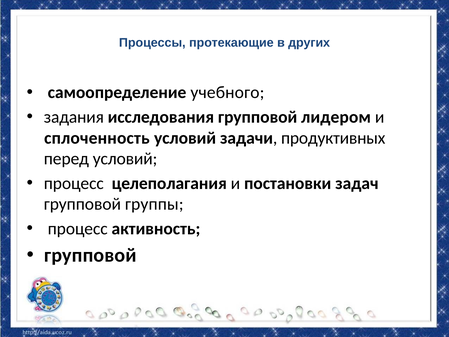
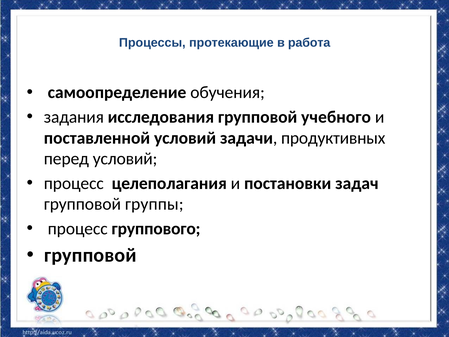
других: других -> работа
учебного: учебного -> обучения
лидером: лидером -> учебного
сплоченность: сплоченность -> поставленной
активность: активность -> группового
